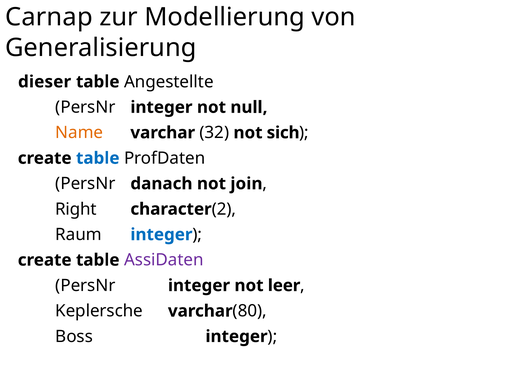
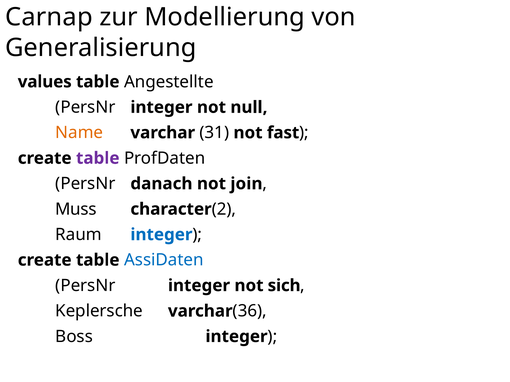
dieser: dieser -> values
32: 32 -> 31
sich: sich -> fast
table at (98, 158) colour: blue -> purple
Right: Right -> Muss
AssiDaten colour: purple -> blue
leer: leer -> sich
80: 80 -> 36
